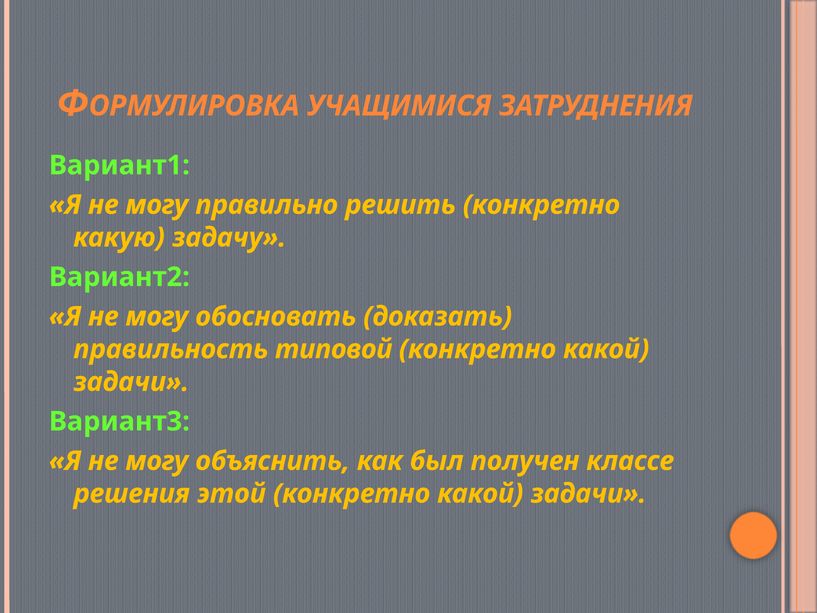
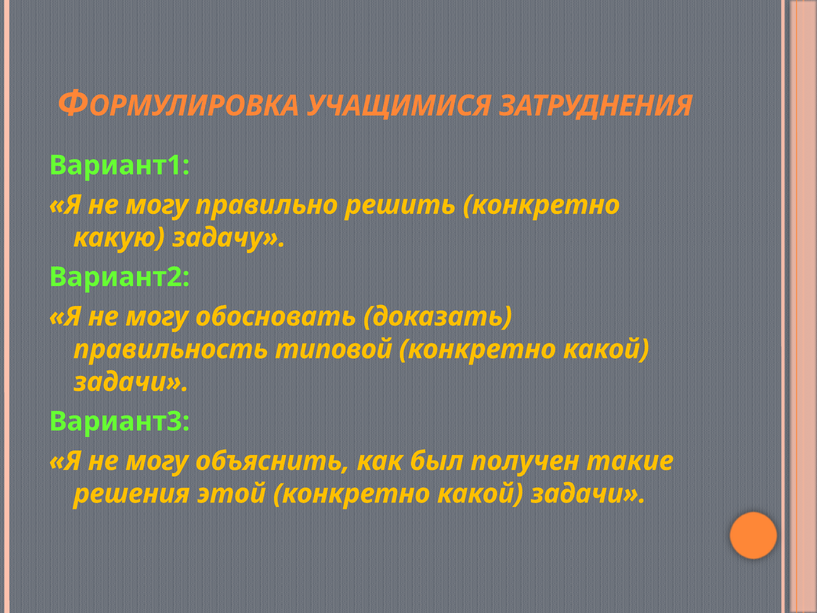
классе: классе -> такие
